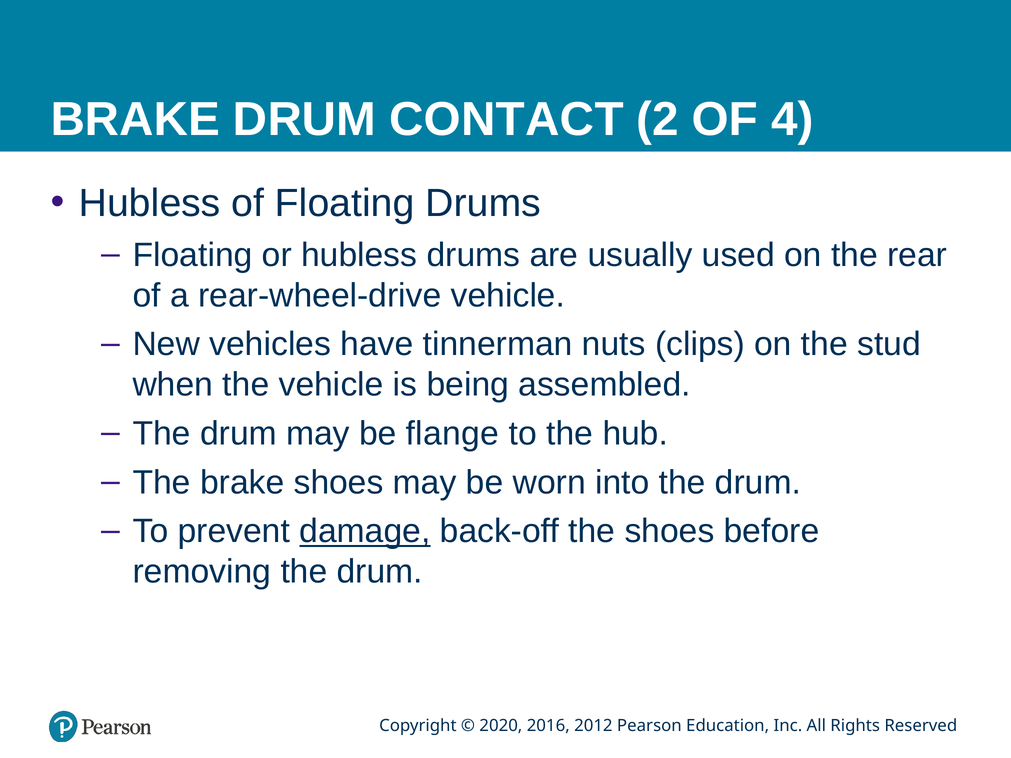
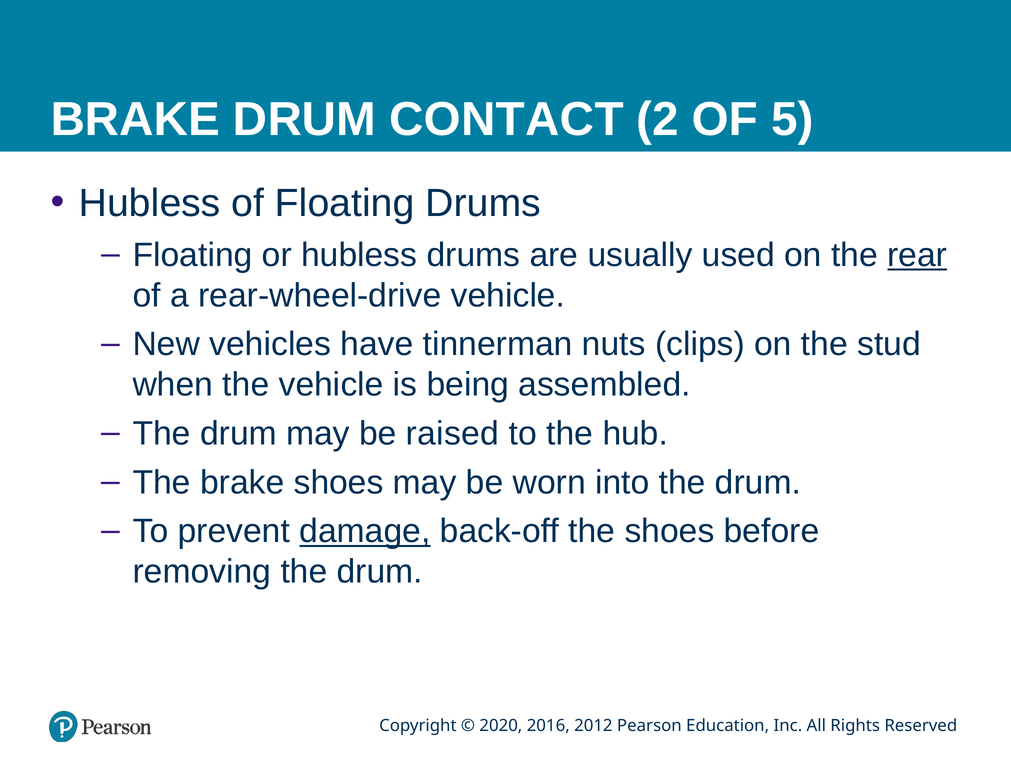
4: 4 -> 5
rear underline: none -> present
flange: flange -> raised
